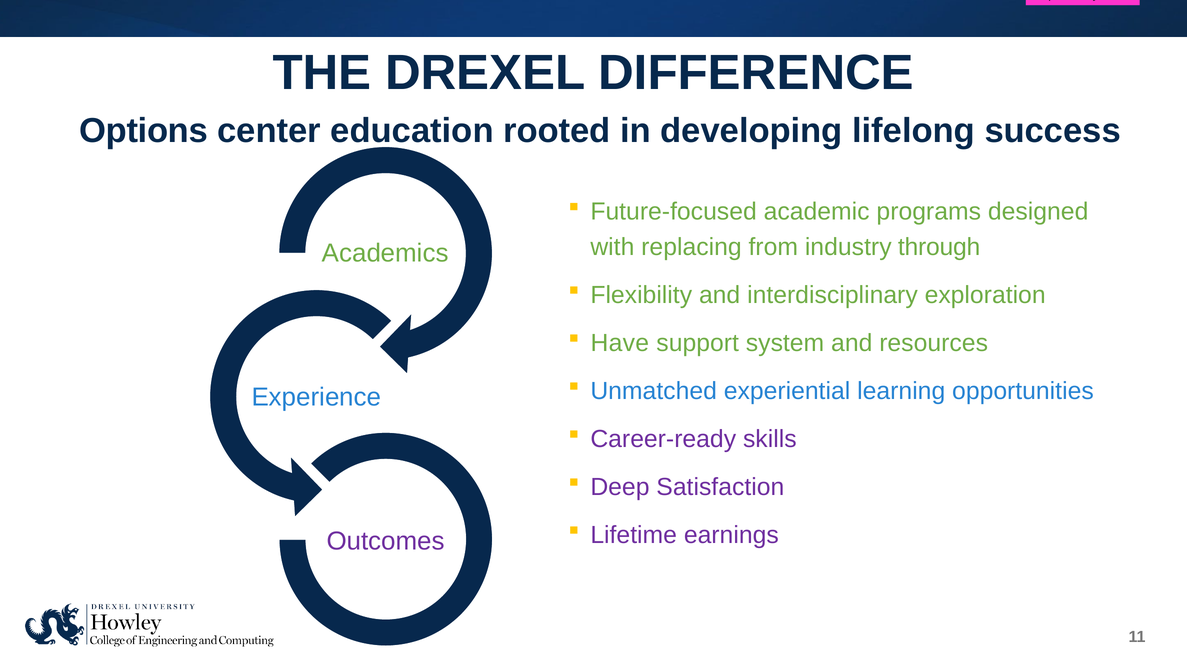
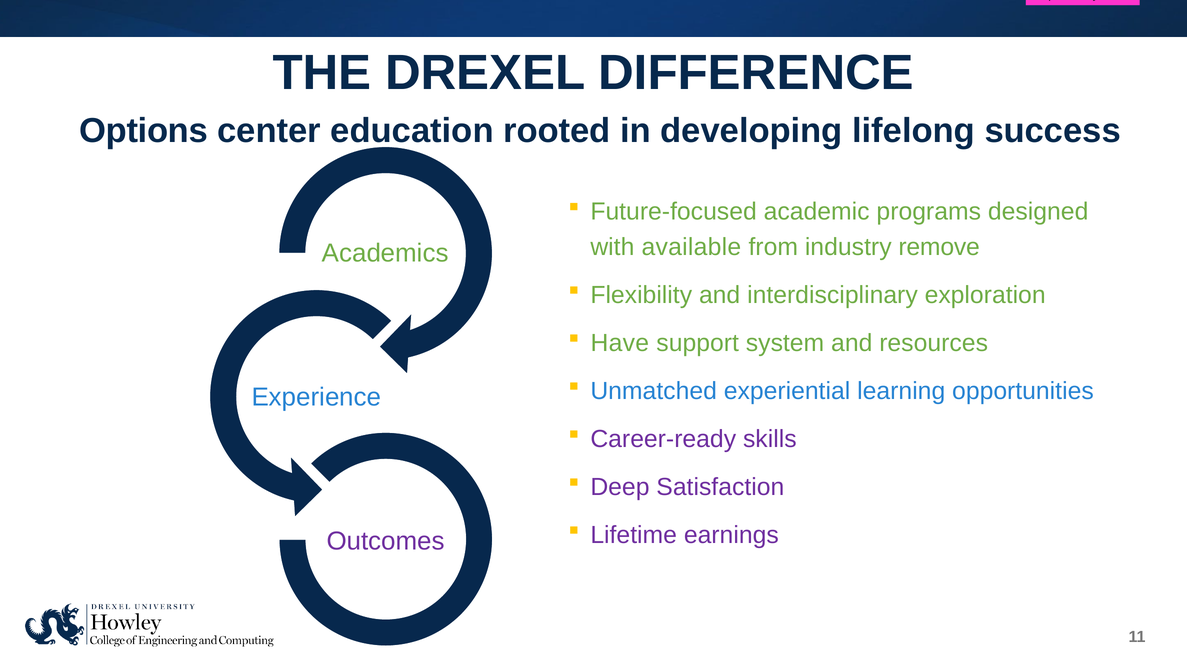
replacing: replacing -> available
through: through -> remove
